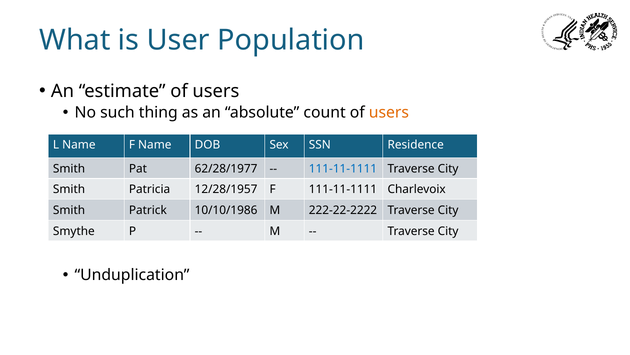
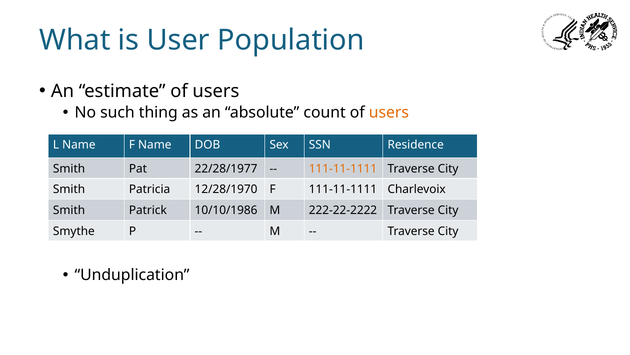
62/28/1977: 62/28/1977 -> 22/28/1977
111-11-1111 at (343, 168) colour: blue -> orange
12/28/1957: 12/28/1957 -> 12/28/1970
